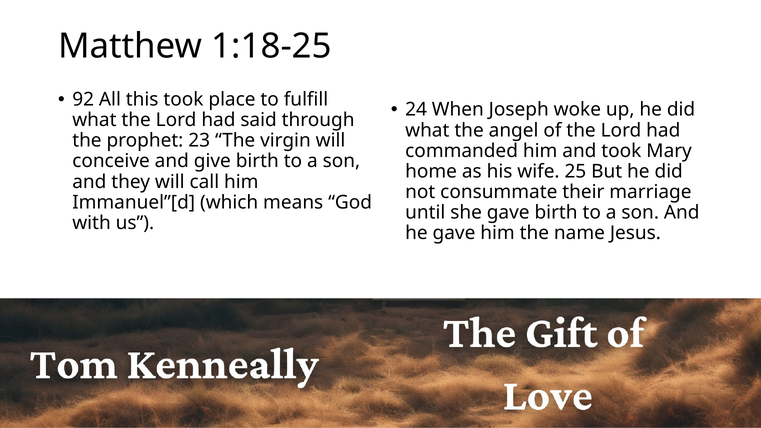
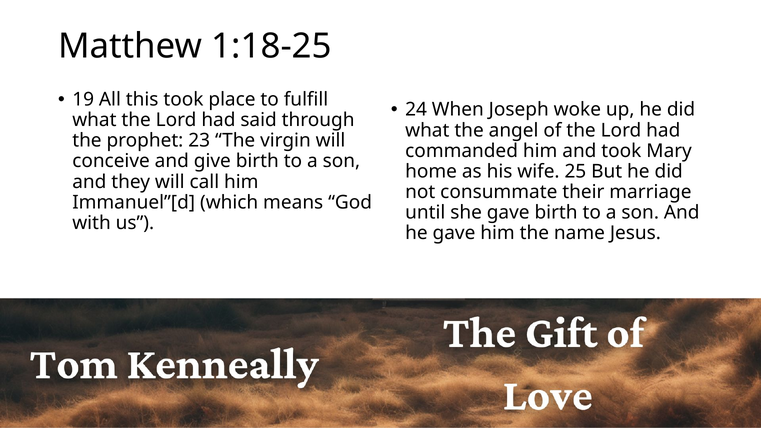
92: 92 -> 19
